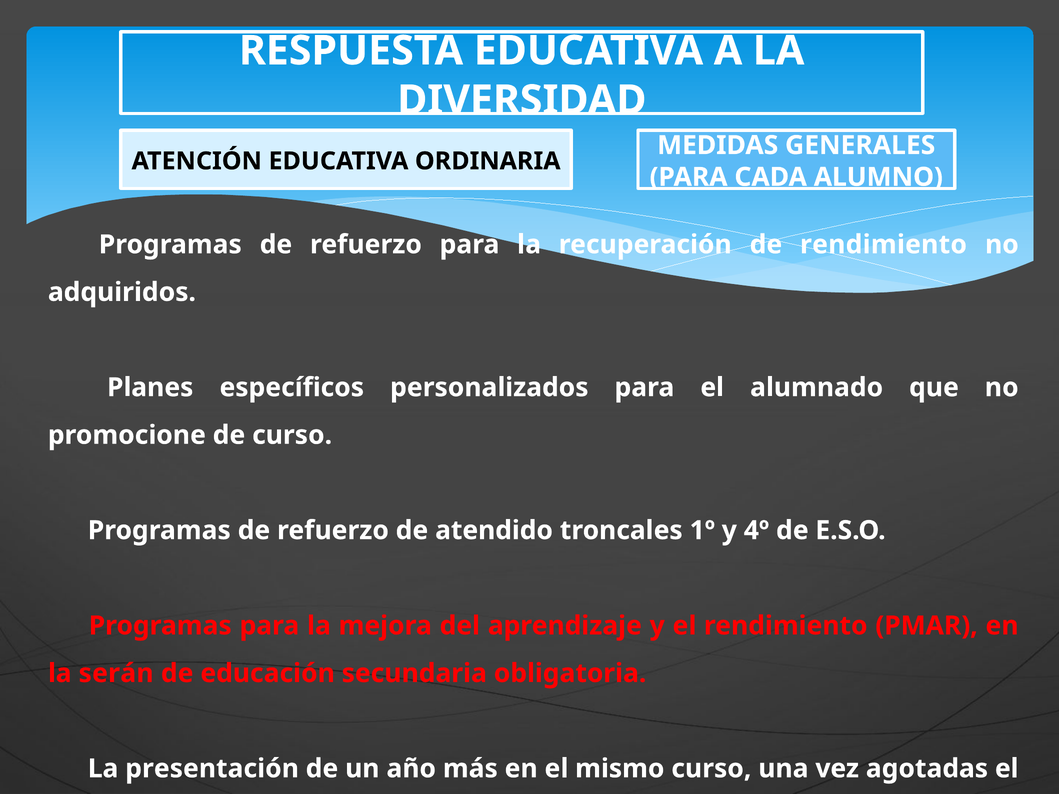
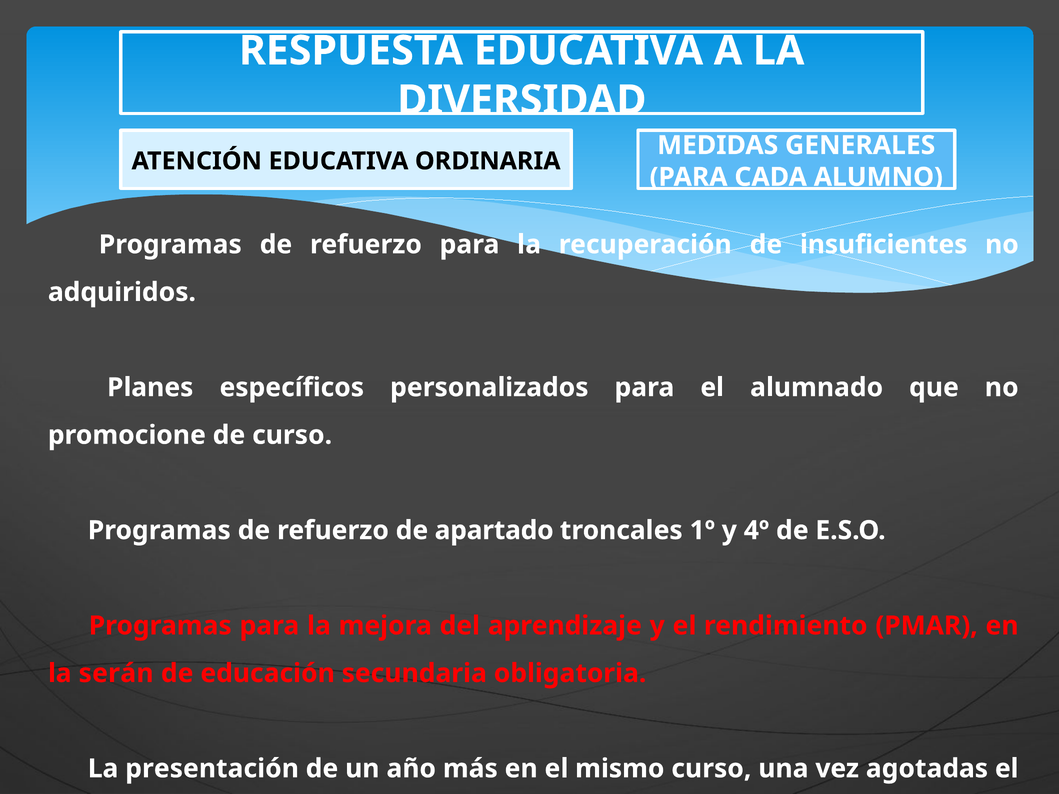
de rendimiento: rendimiento -> insuficientes
atendido: atendido -> apartado
